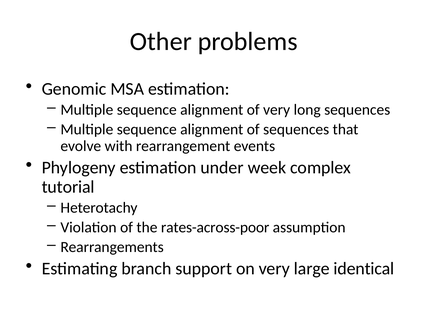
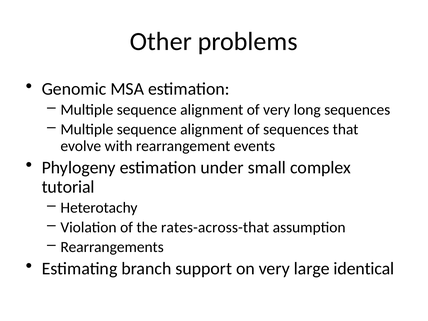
week: week -> small
rates-across-poor: rates-across-poor -> rates-across-that
